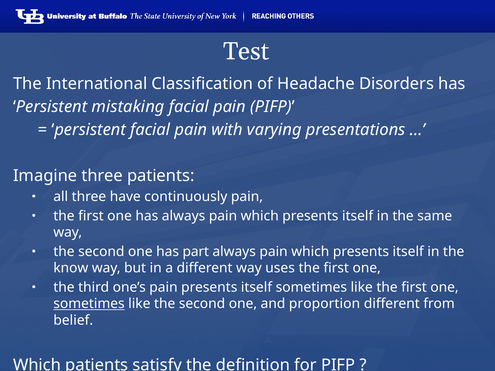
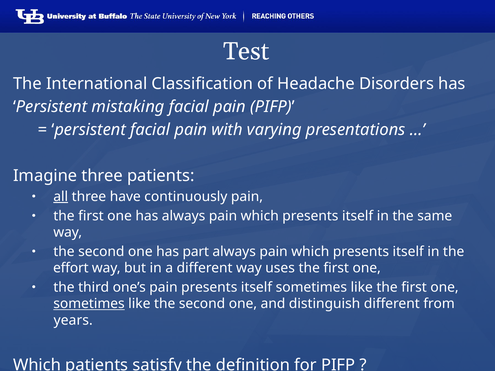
all underline: none -> present
know: know -> effort
proportion: proportion -> distinguish
belief: belief -> years
